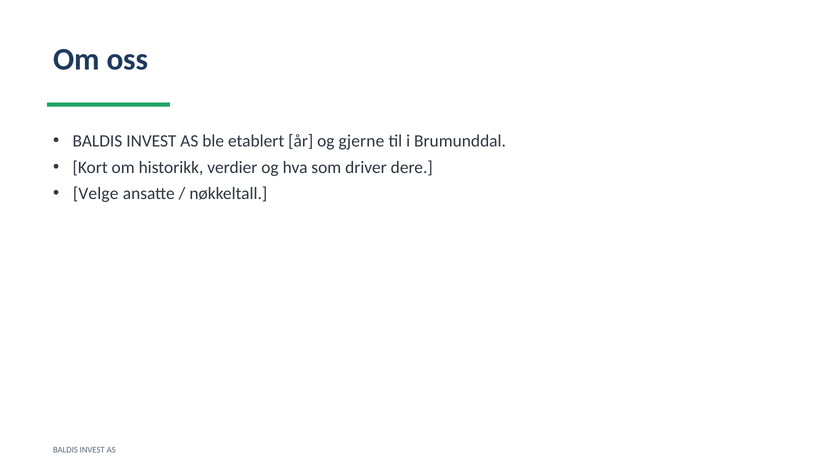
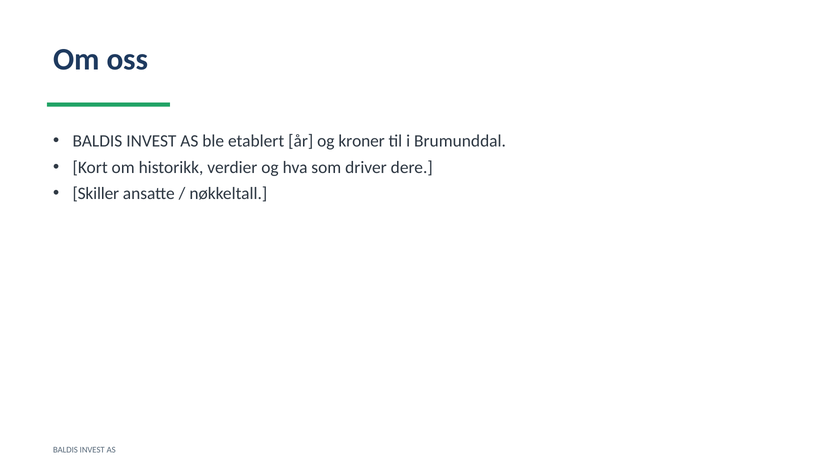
gjerne: gjerne -> kroner
Velge: Velge -> Skiller
